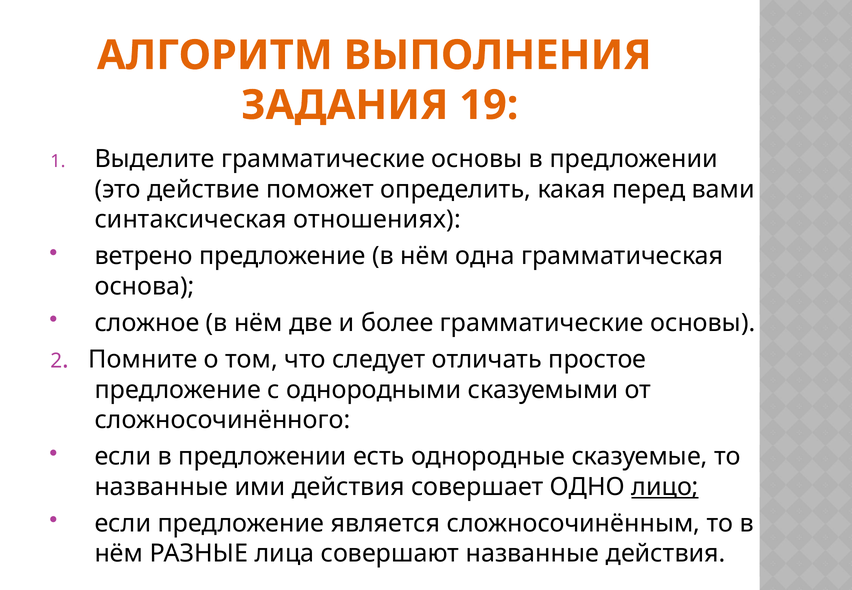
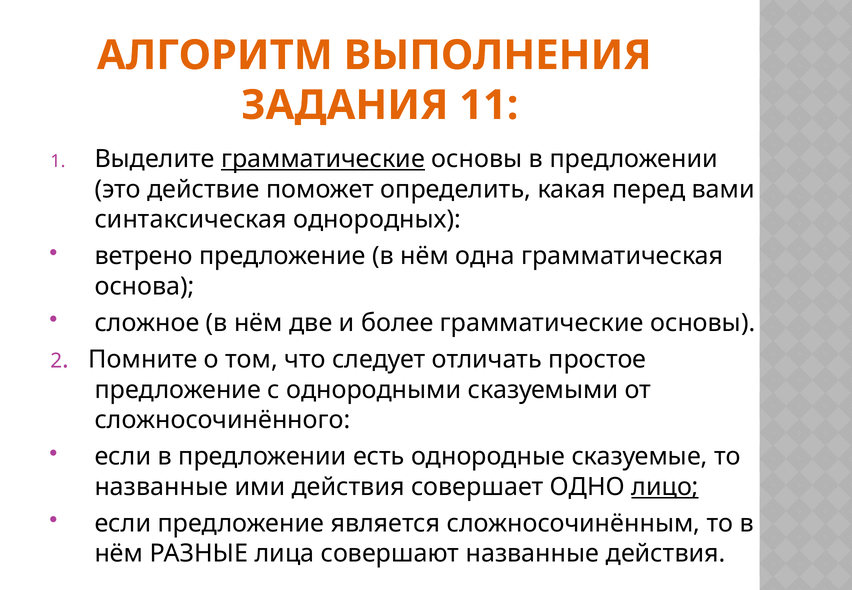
19: 19 -> 11
грамматические at (323, 159) underline: none -> present
отношениях: отношениях -> однородных
